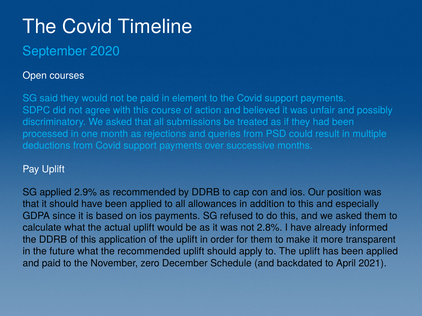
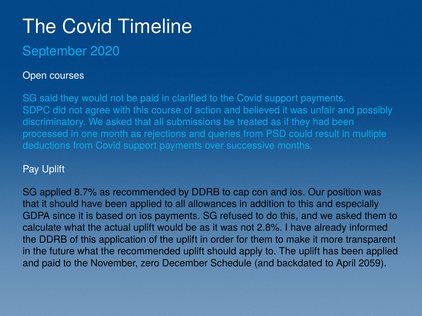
element: element -> clarified
2.9%: 2.9% -> 8.7%
2021: 2021 -> 2059
